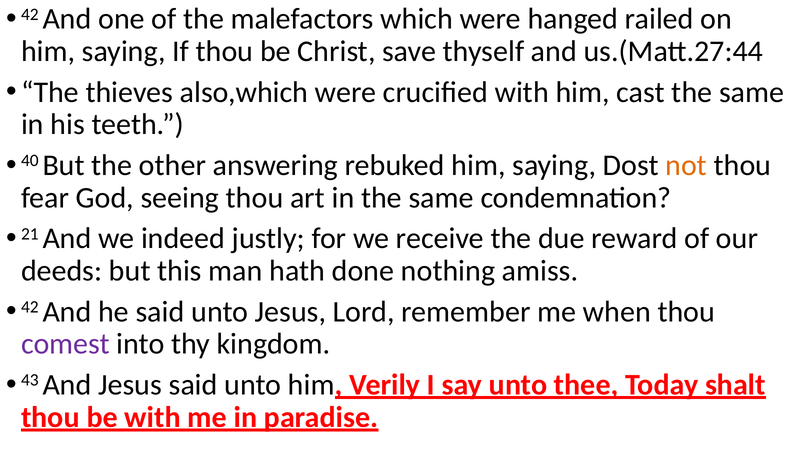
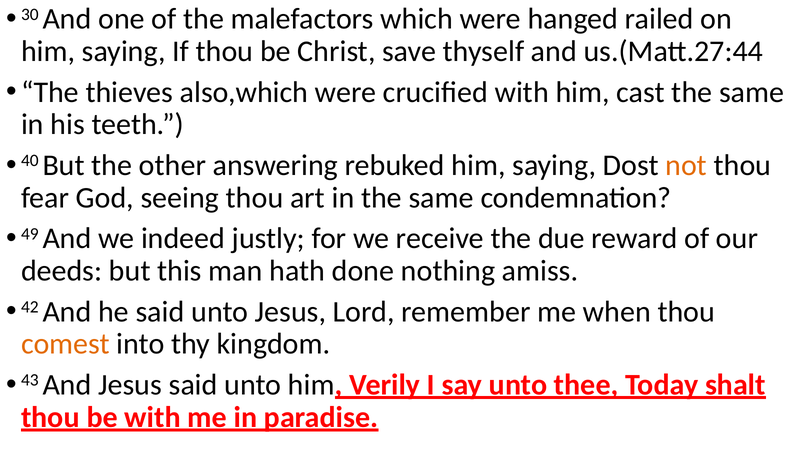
42 at (30, 14): 42 -> 30
21: 21 -> 49
comest colour: purple -> orange
